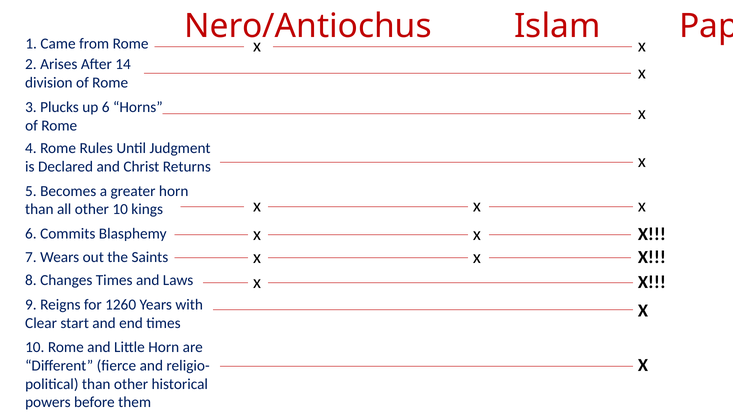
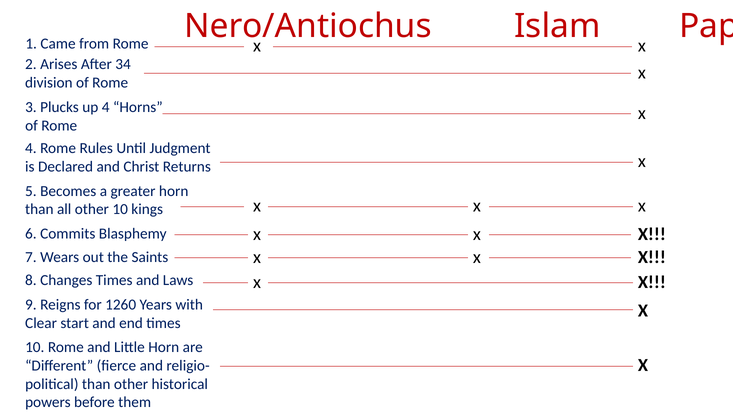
14: 14 -> 34
up 6: 6 -> 4
